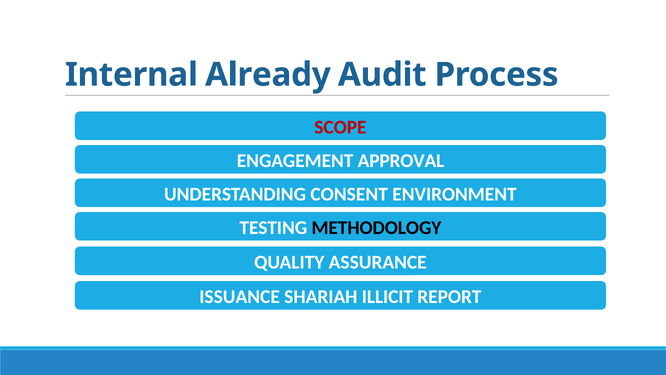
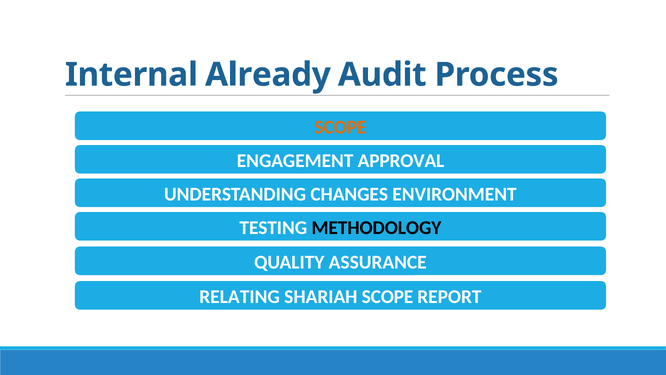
SCOPE at (340, 127) colour: red -> orange
CONSENT: CONSENT -> CHANGES
ISSUANCE: ISSUANCE -> RELATING
SHARIAH ILLICIT: ILLICIT -> SCOPE
